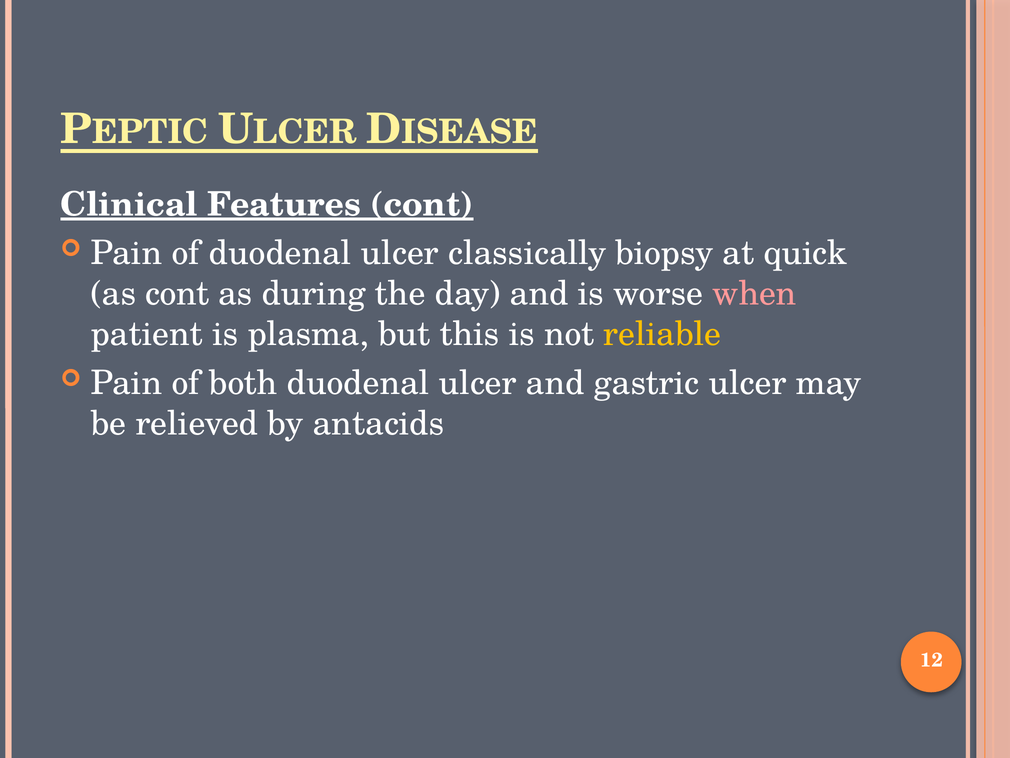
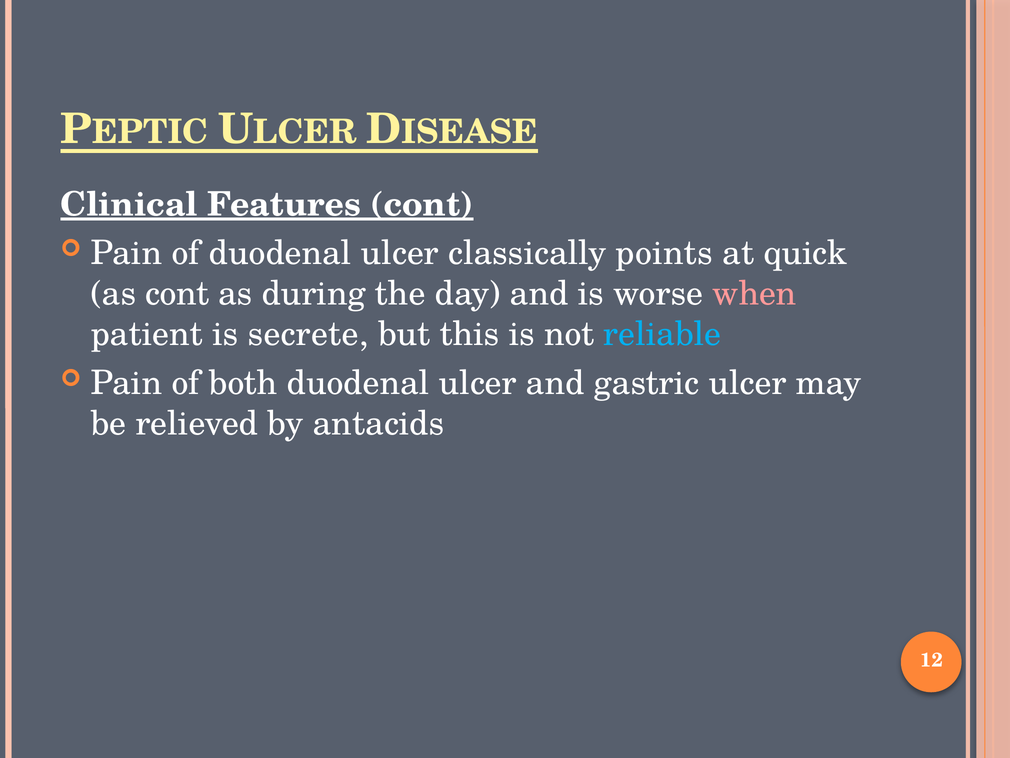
biopsy: biopsy -> points
plasma: plasma -> secrete
reliable colour: yellow -> light blue
